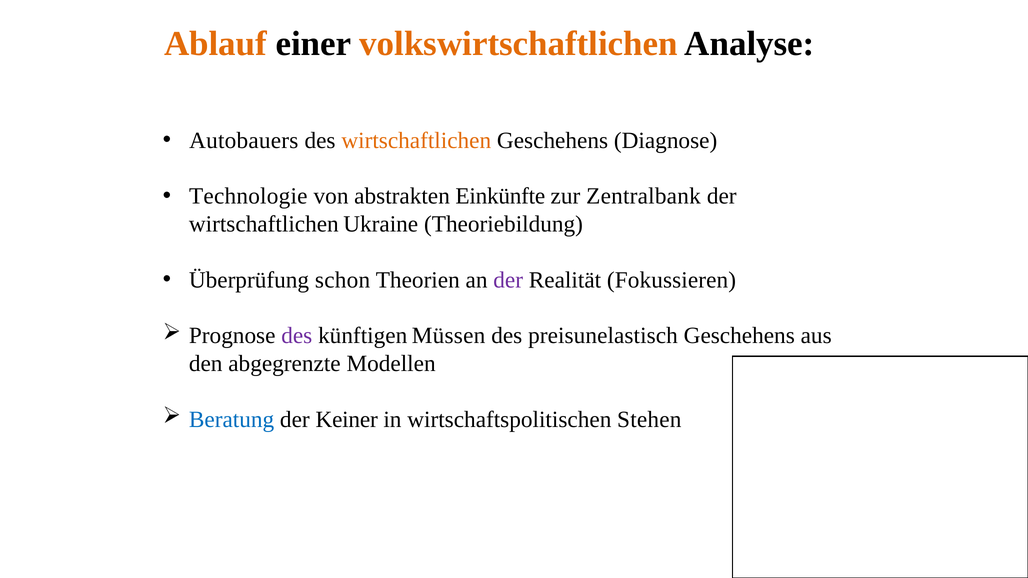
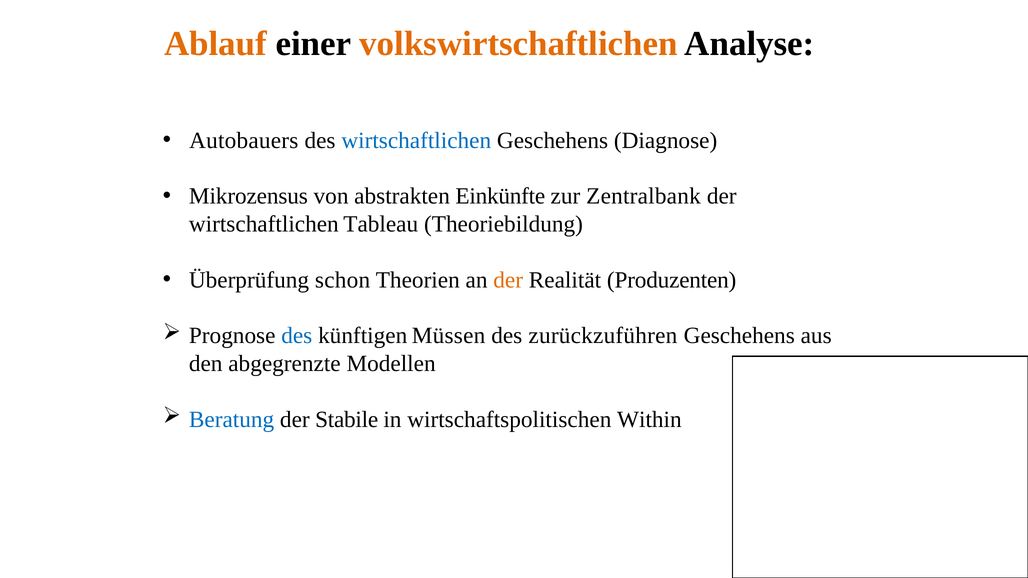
wirtschaftlichen at (416, 140) colour: orange -> blue
Technologie: Technologie -> Mikrozensus
Ukraine: Ukraine -> Tableau
der at (508, 280) colour: purple -> orange
Fokussieren: Fokussieren -> Produzenten
des at (297, 336) colour: purple -> blue
preisunelastisch: preisunelastisch -> zurückzuführen
Keiner: Keiner -> Stabile
Stehen: Stehen -> Within
